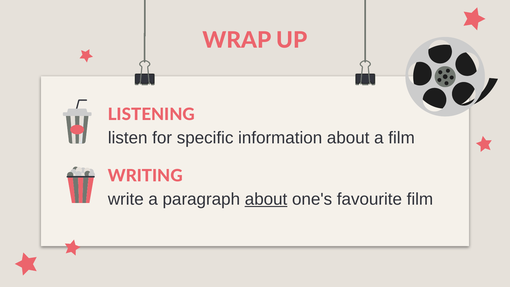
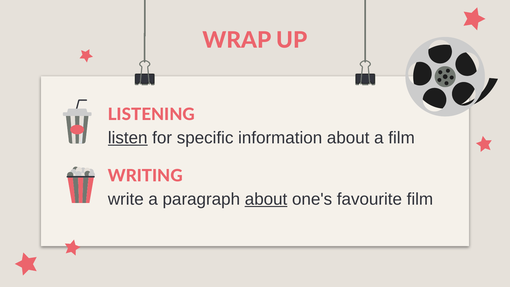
listen underline: none -> present
